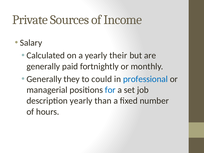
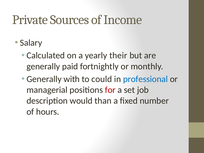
they: they -> with
for colour: blue -> red
description yearly: yearly -> would
